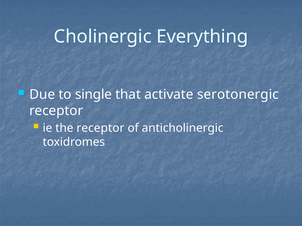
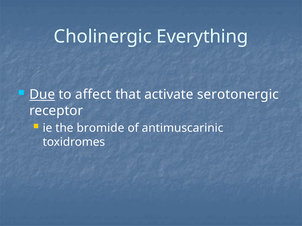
Due underline: none -> present
single: single -> affect
the receptor: receptor -> bromide
anticholinergic: anticholinergic -> antimuscarinic
